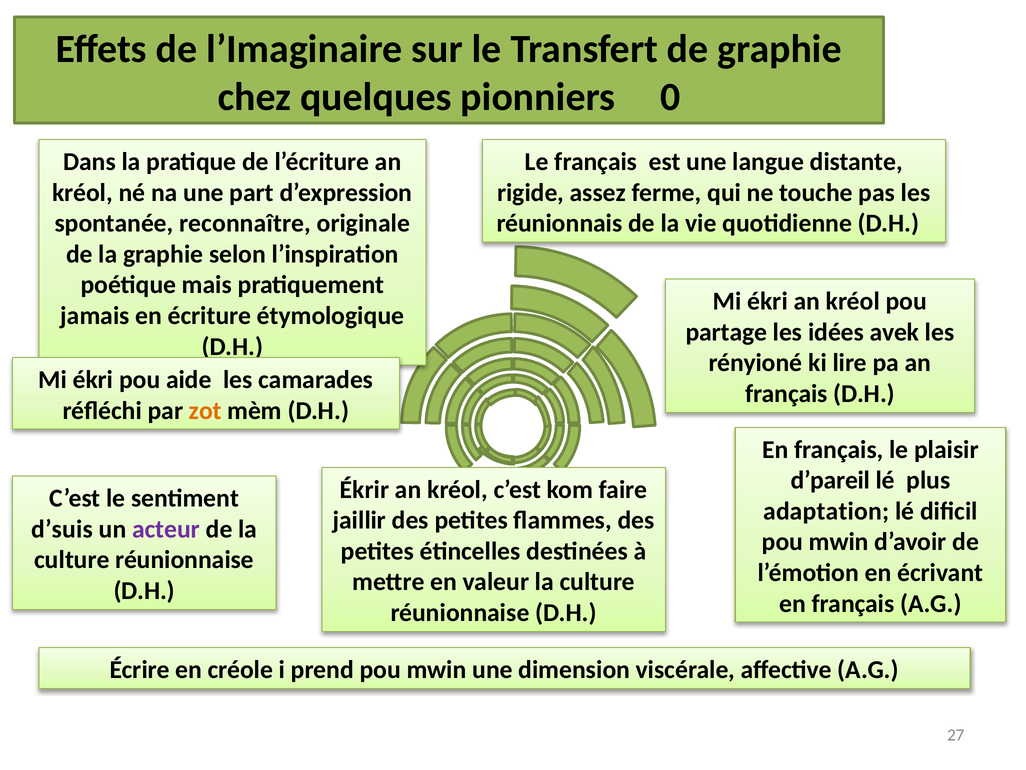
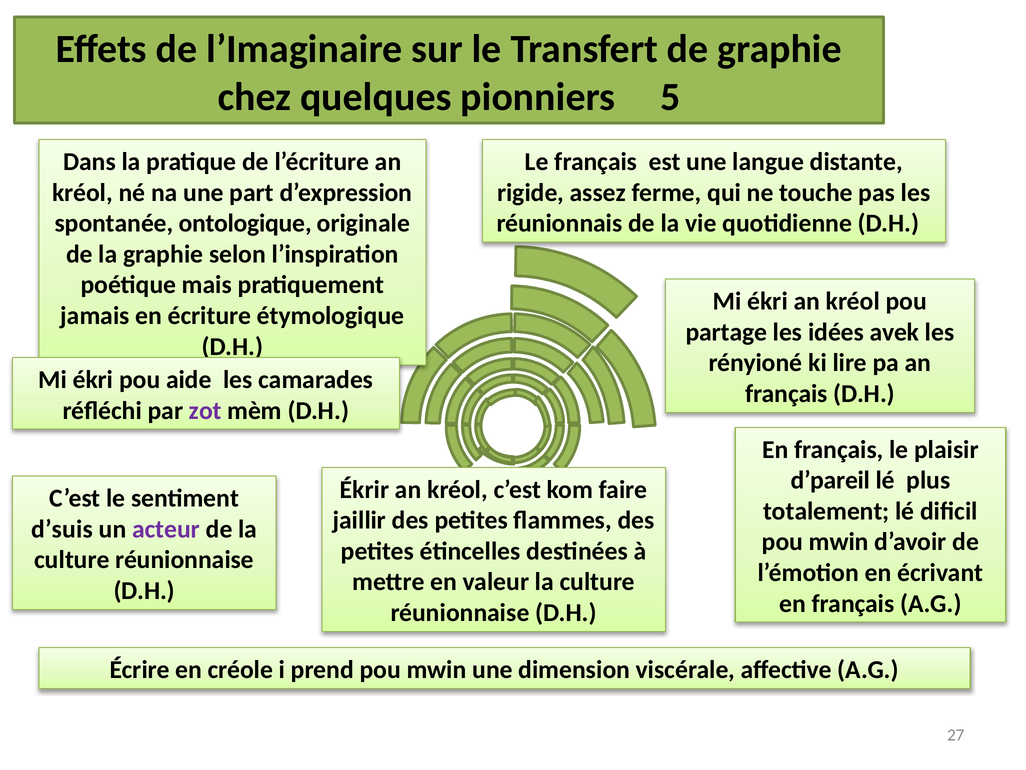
0: 0 -> 5
reconnaître: reconnaître -> ontologique
zot colour: orange -> purple
adaptation: adaptation -> totalement
